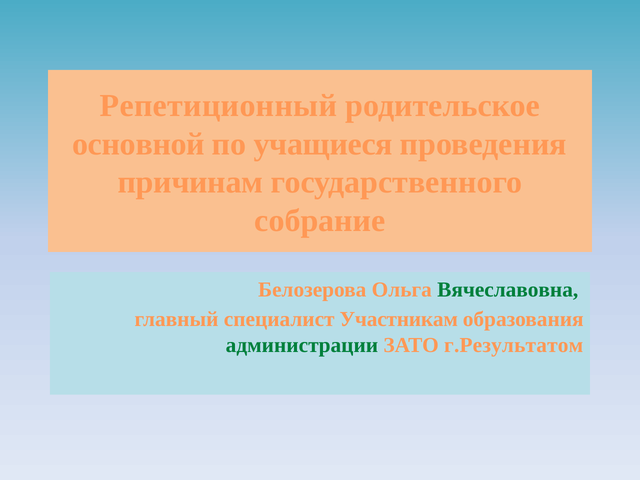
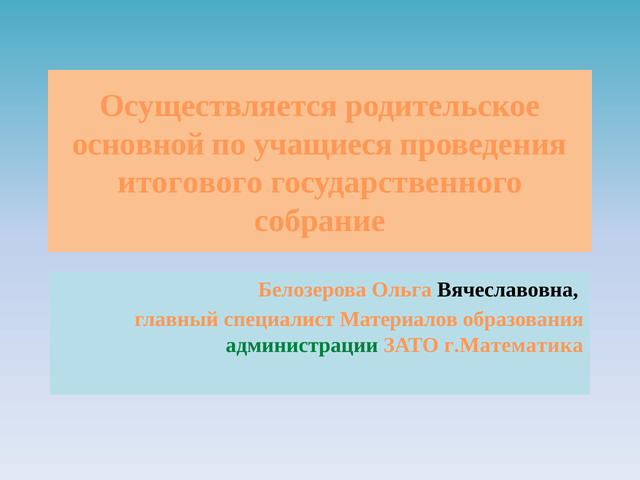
Репетиционный: Репетиционный -> Осуществляется
причинам: причинам -> итогового
Вячеславовна colour: green -> black
Участникам: Участникам -> Материалов
г.Результатом: г.Результатом -> г.Математика
